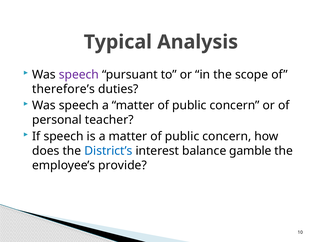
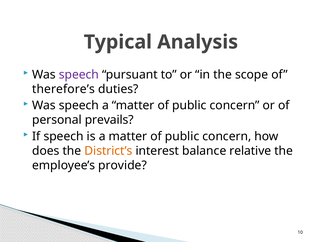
teacher: teacher -> prevails
District’s colour: blue -> orange
gamble: gamble -> relative
